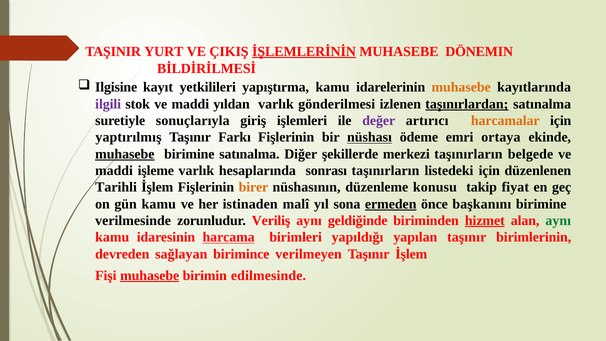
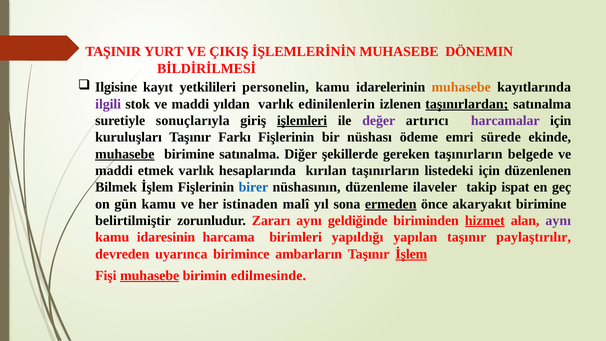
İŞLEMLERİNİN underline: present -> none
yapıştırma: yapıştırma -> personelin
gönderilmesi: gönderilmesi -> edinilenlerin
işlemleri underline: none -> present
harcamalar colour: orange -> purple
yaptırılmış: yaptırılmış -> kuruluşları
nüshası underline: present -> none
ortaya: ortaya -> sürede
merkezi: merkezi -> gereken
işleme: işleme -> etmek
sonrası: sonrası -> kırılan
Tarihli: Tarihli -> Bilmek
birer colour: orange -> blue
konusu: konusu -> ilaveler
fiyat: fiyat -> ispat
başkanını: başkanını -> akaryakıt
verilmesinde: verilmesinde -> belirtilmiştir
Veriliş: Veriliş -> Zararı
aynı at (558, 221) colour: green -> purple
harcama underline: present -> none
birimlerinin: birimlerinin -> paylaştırılır
sağlayan: sağlayan -> uyarınca
verilmeyen: verilmeyen -> ambarların
İşlem at (411, 254) underline: none -> present
